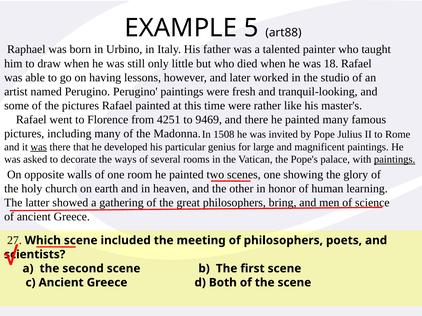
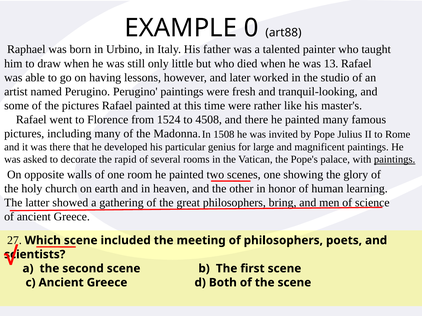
5: 5 -> 0
18: 18 -> 13
4251: 4251 -> 1524
9469: 9469 -> 4508
was at (39, 147) underline: present -> none
ways: ways -> rapid
